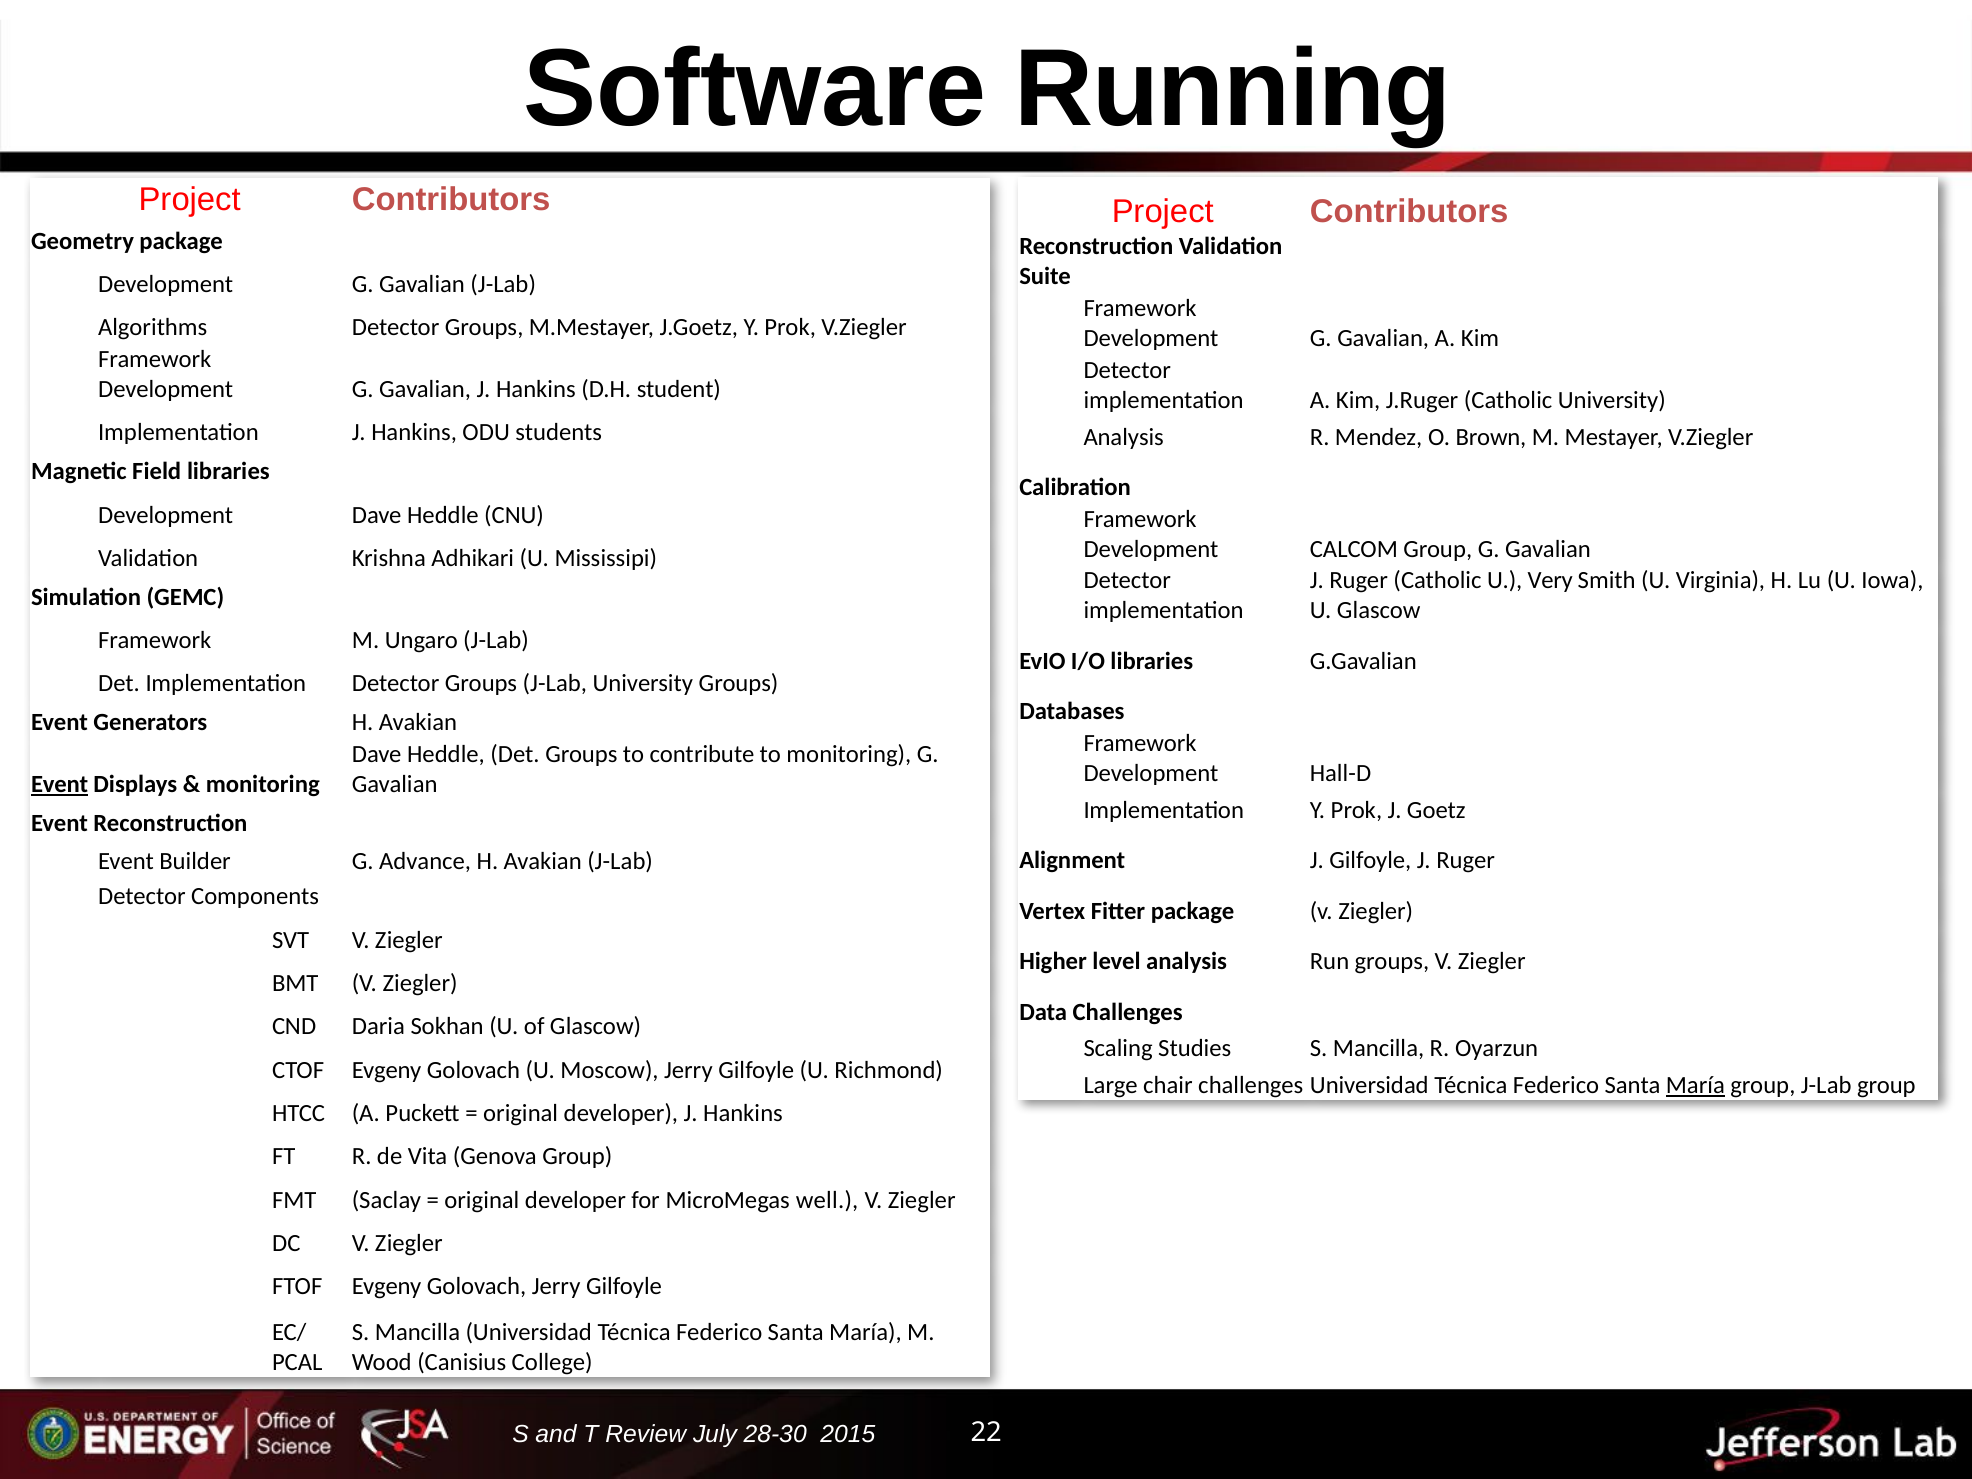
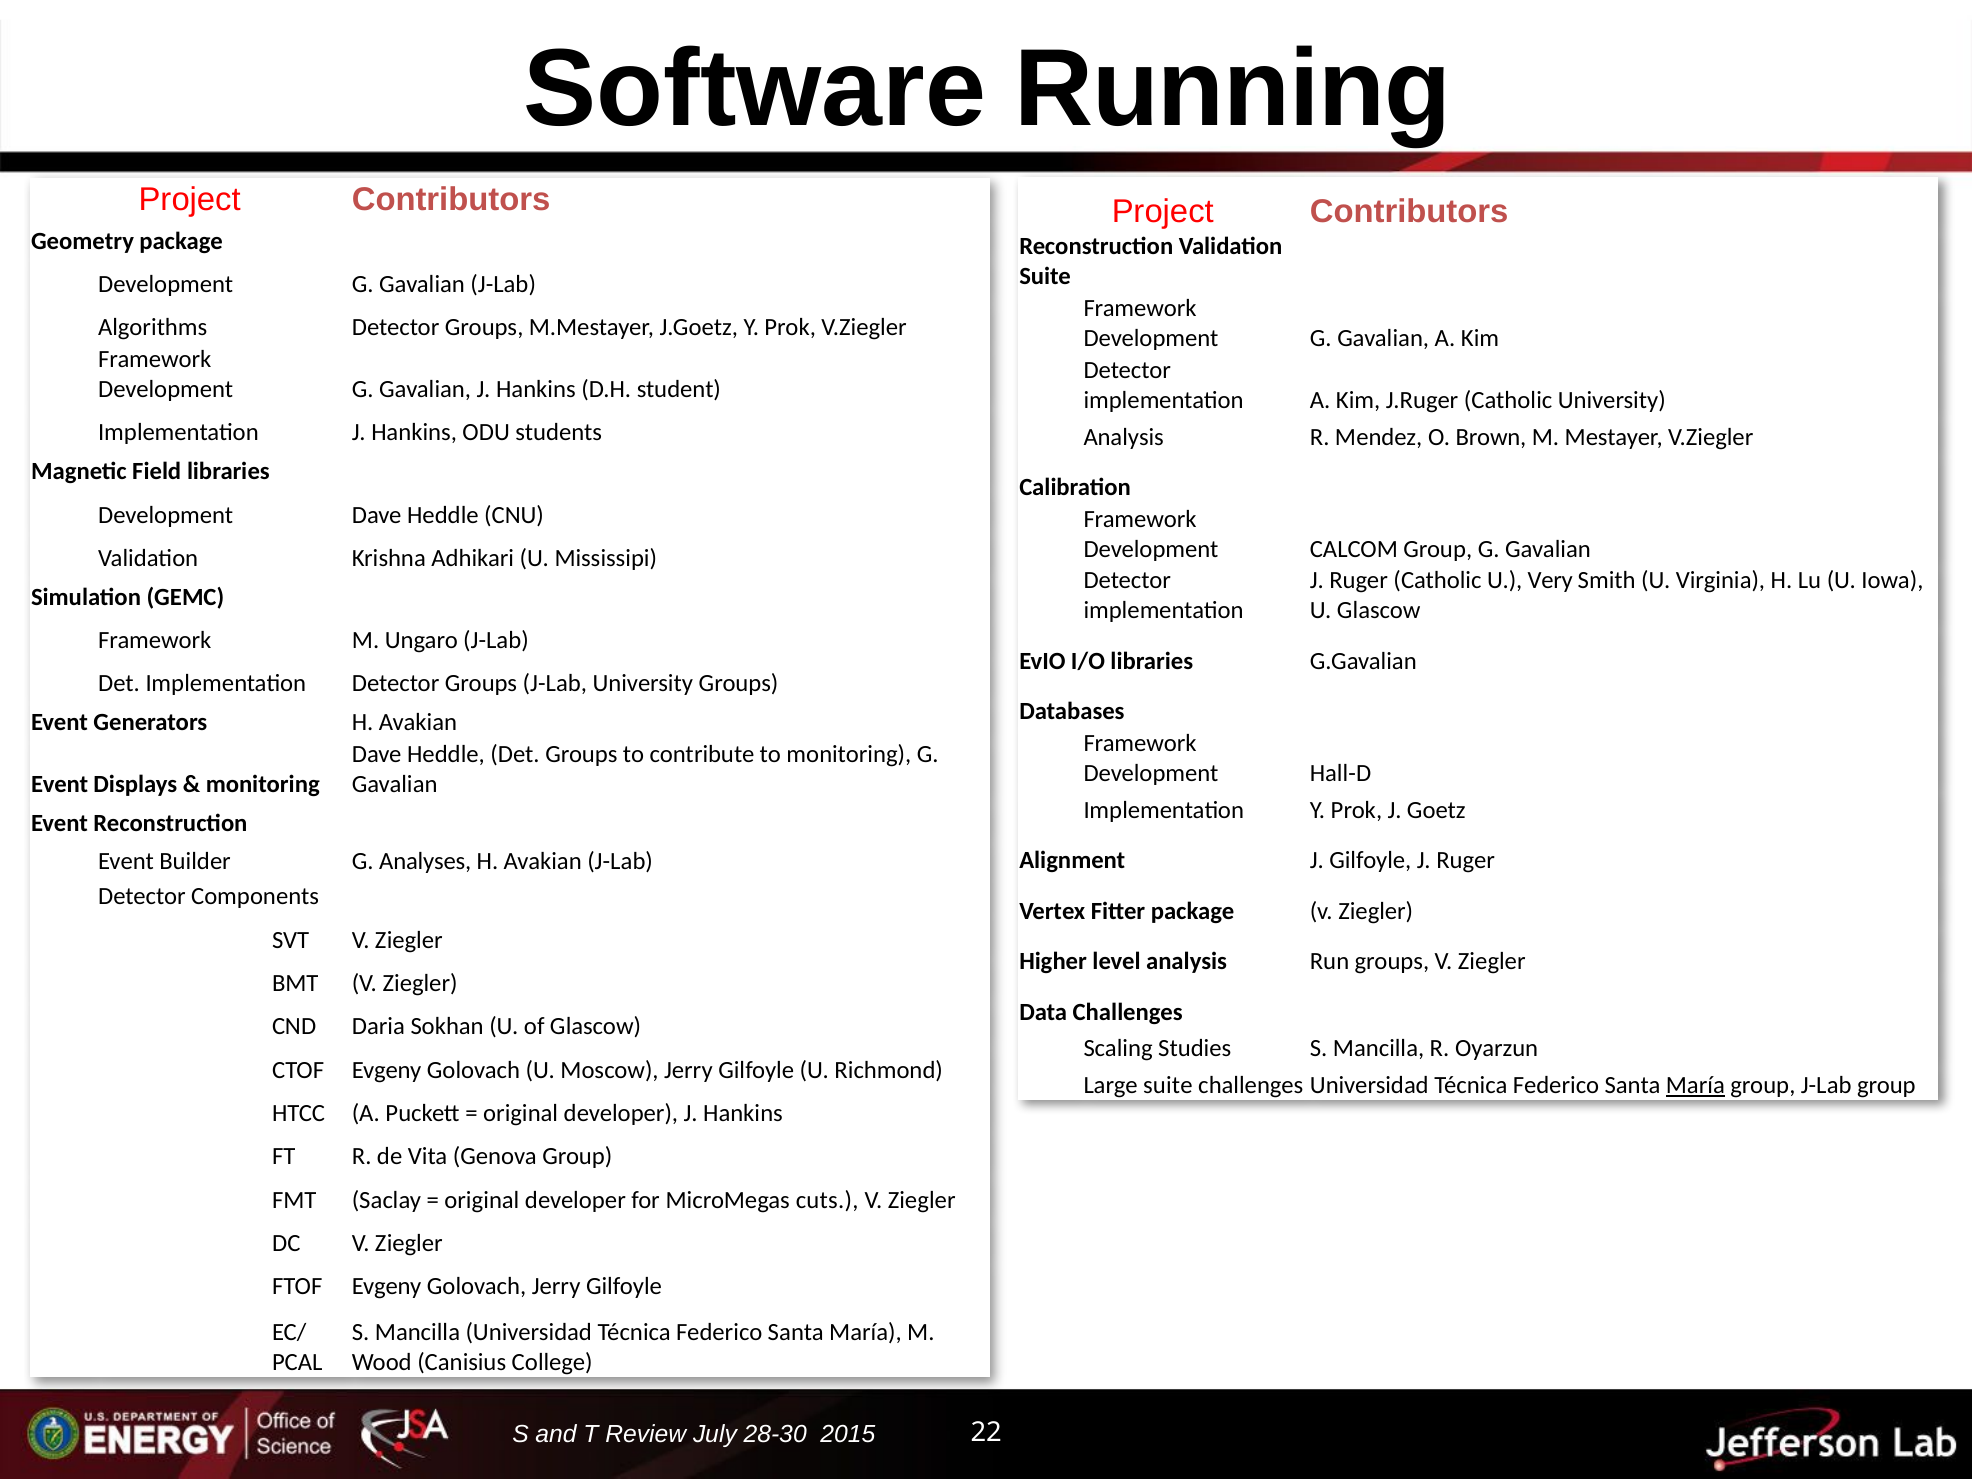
Event at (60, 784) underline: present -> none
Advance: Advance -> Analyses
Large chair: chair -> suite
well: well -> cuts
